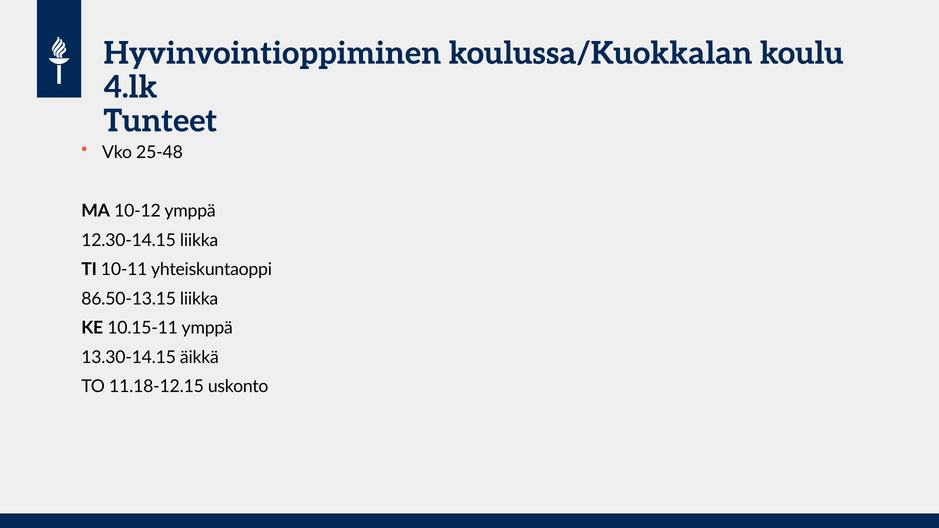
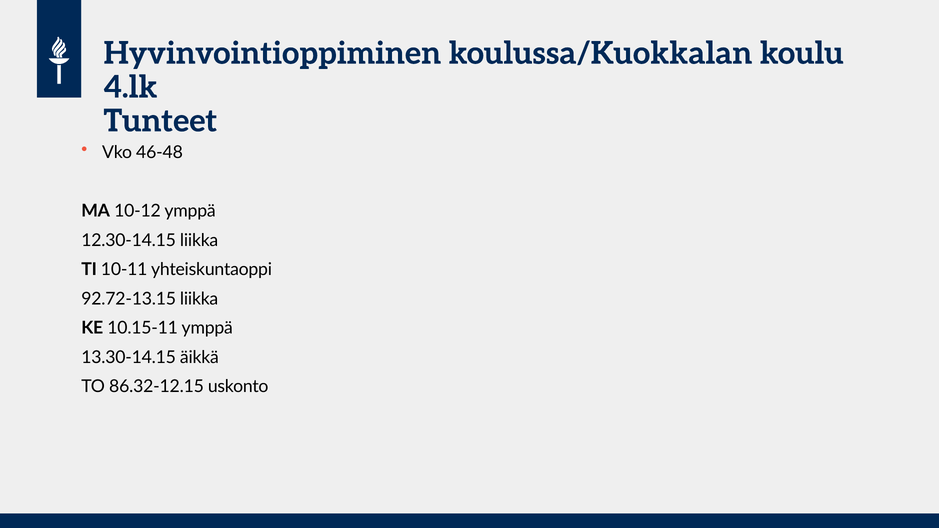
25-48: 25-48 -> 46-48
86.50-13.15: 86.50-13.15 -> 92.72-13.15
11.18-12.15: 11.18-12.15 -> 86.32-12.15
